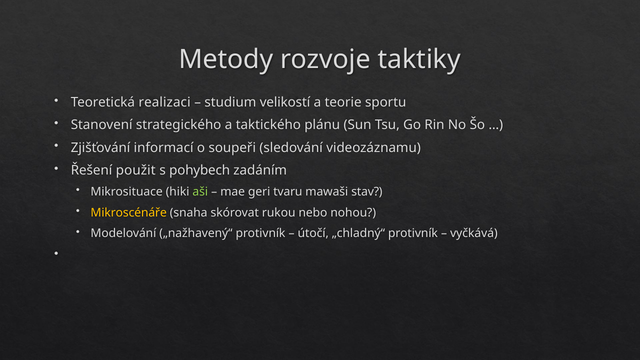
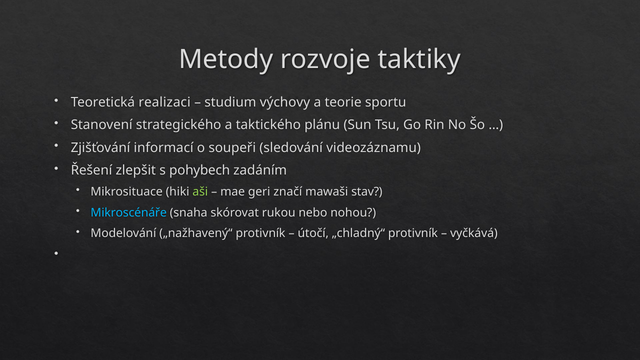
velikostí: velikostí -> výchovy
použit: použit -> zlepšit
tvaru: tvaru -> značí
Mikroscénáře colour: yellow -> light blue
